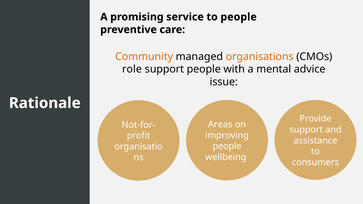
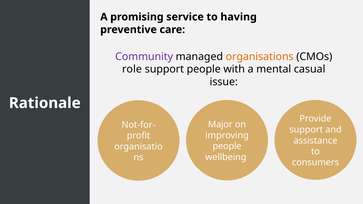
to people: people -> having
Community colour: orange -> purple
advice: advice -> casual
Areas: Areas -> Major
